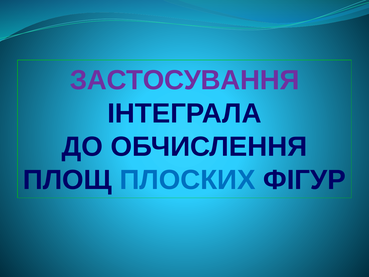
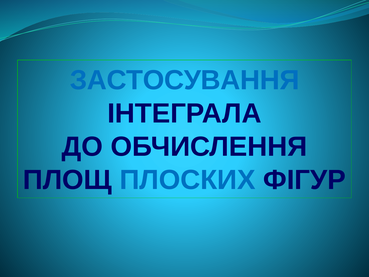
ЗАСТОСУВАННЯ colour: purple -> blue
